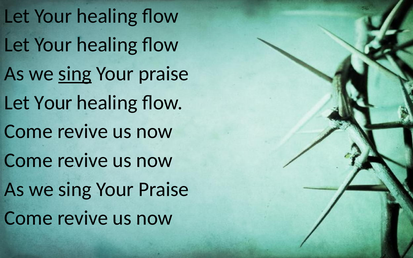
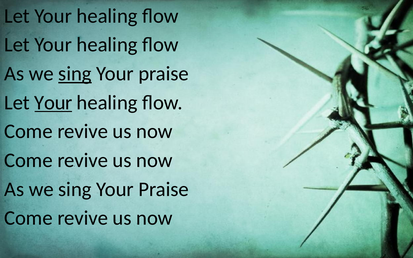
Your at (53, 103) underline: none -> present
